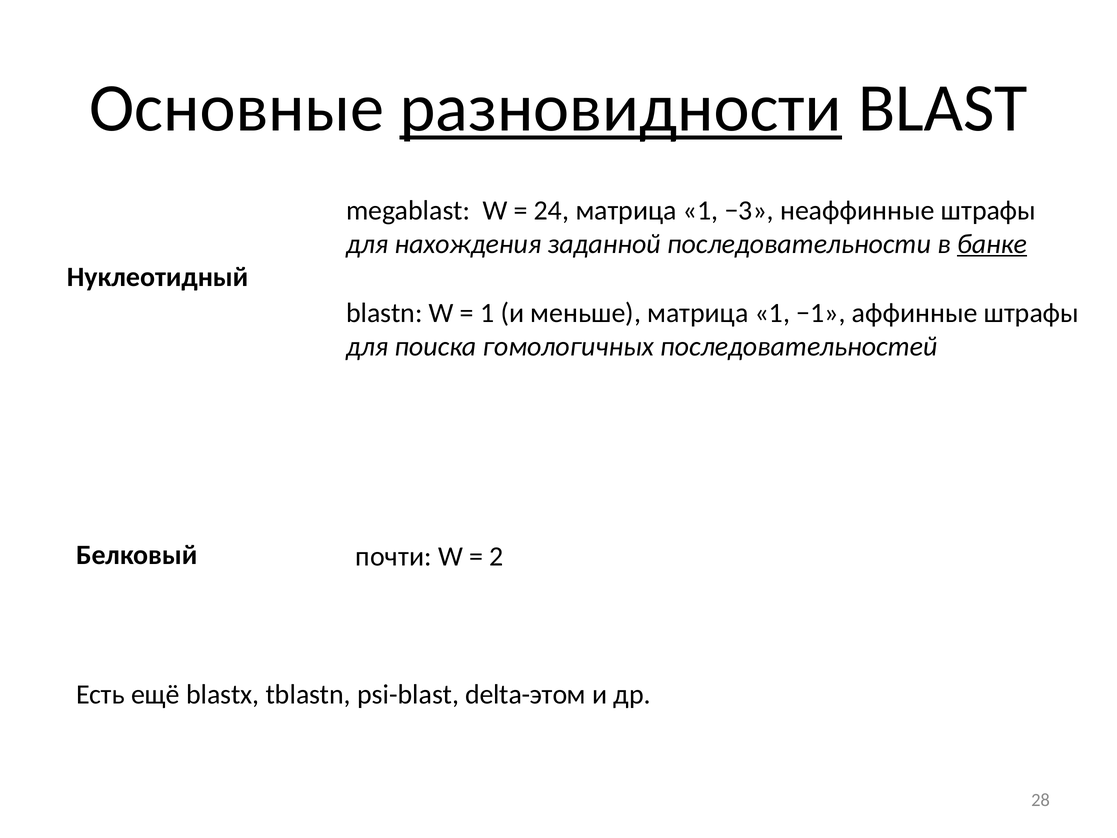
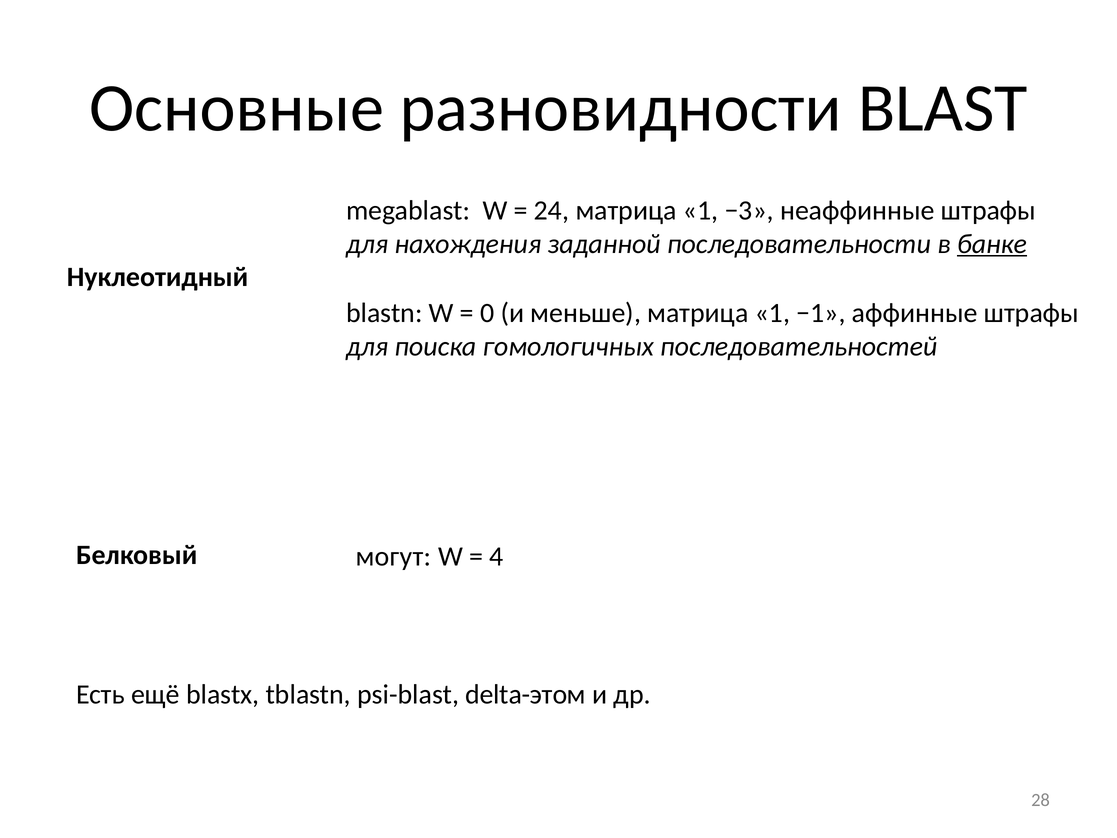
разновидности underline: present -> none
1 at (487, 313): 1 -> 0
почти: почти -> могут
2: 2 -> 4
